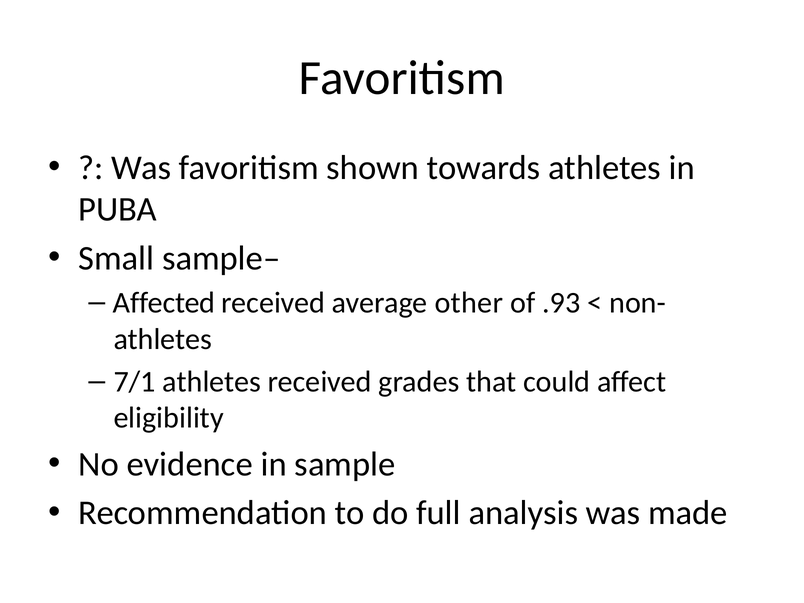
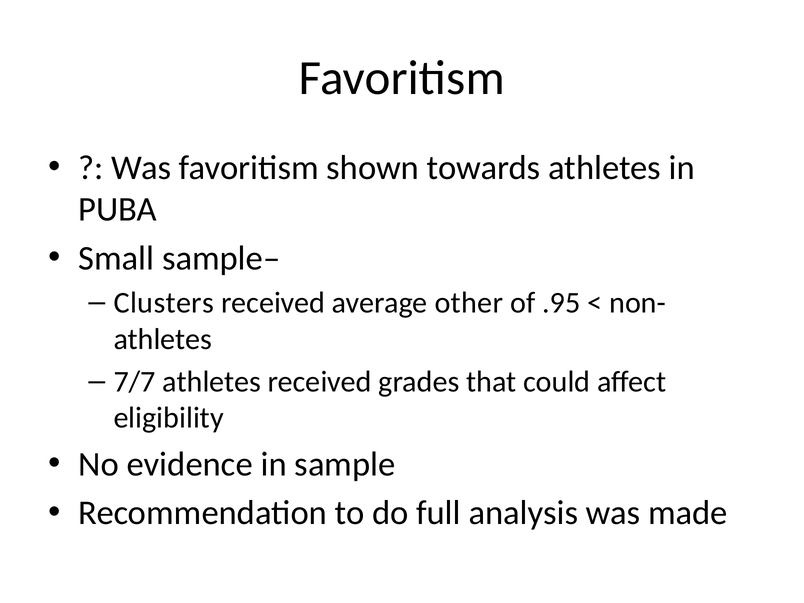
Affected: Affected -> Clusters
.93: .93 -> .95
7/1: 7/1 -> 7/7
